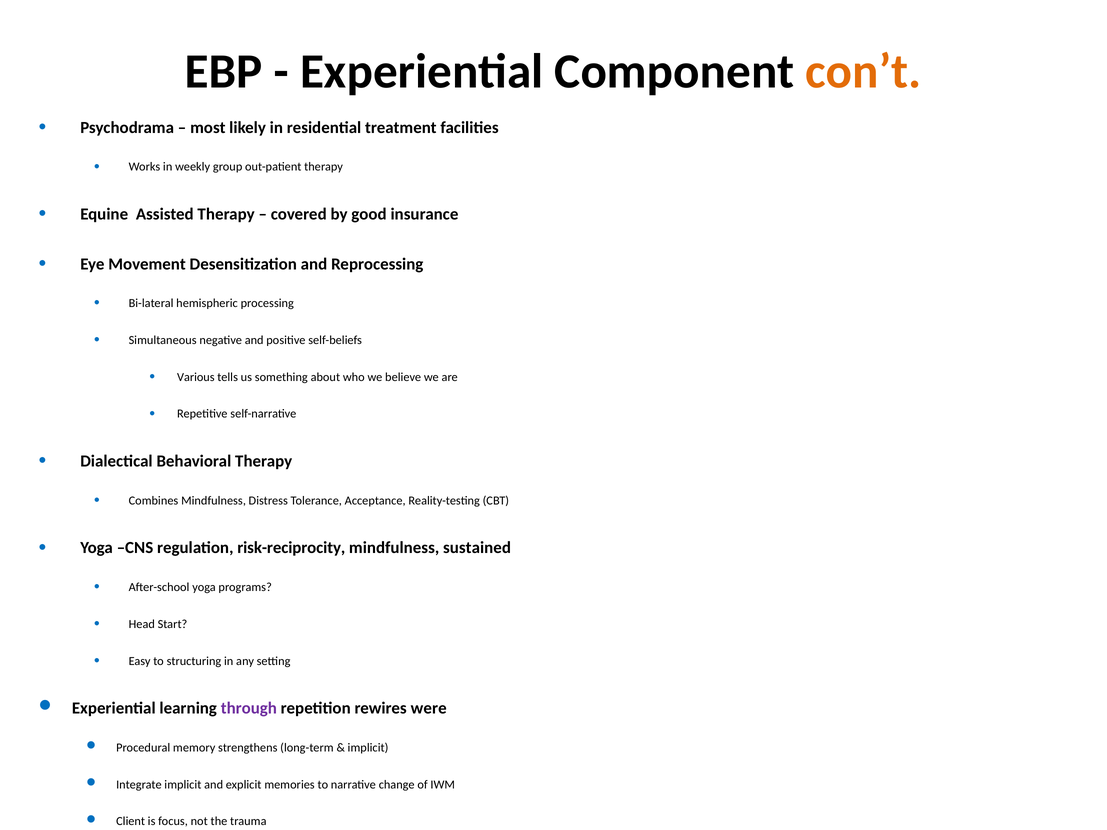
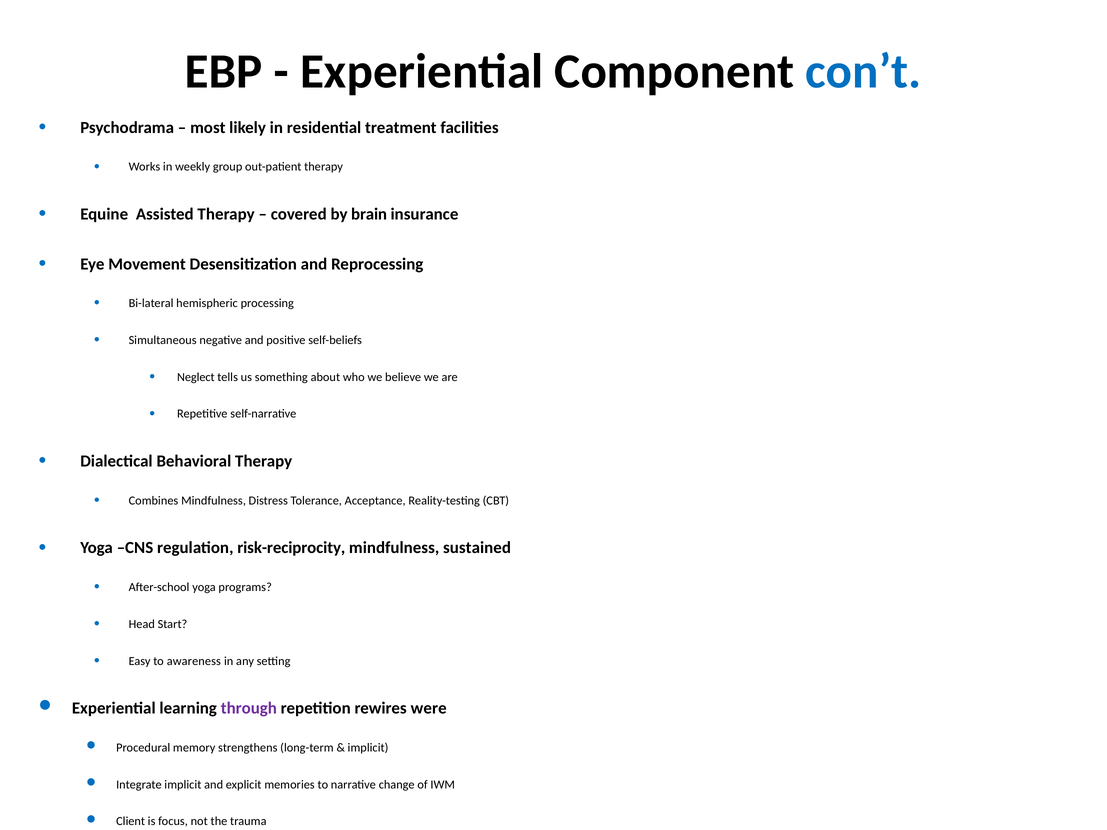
con’t colour: orange -> blue
good: good -> brain
Various: Various -> Neglect
structuring: structuring -> awareness
